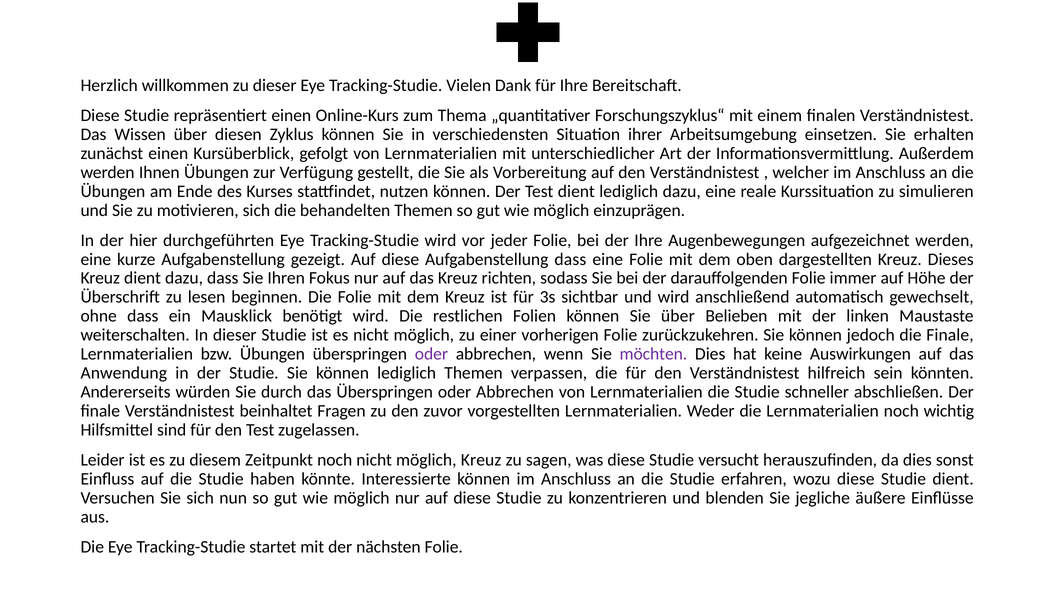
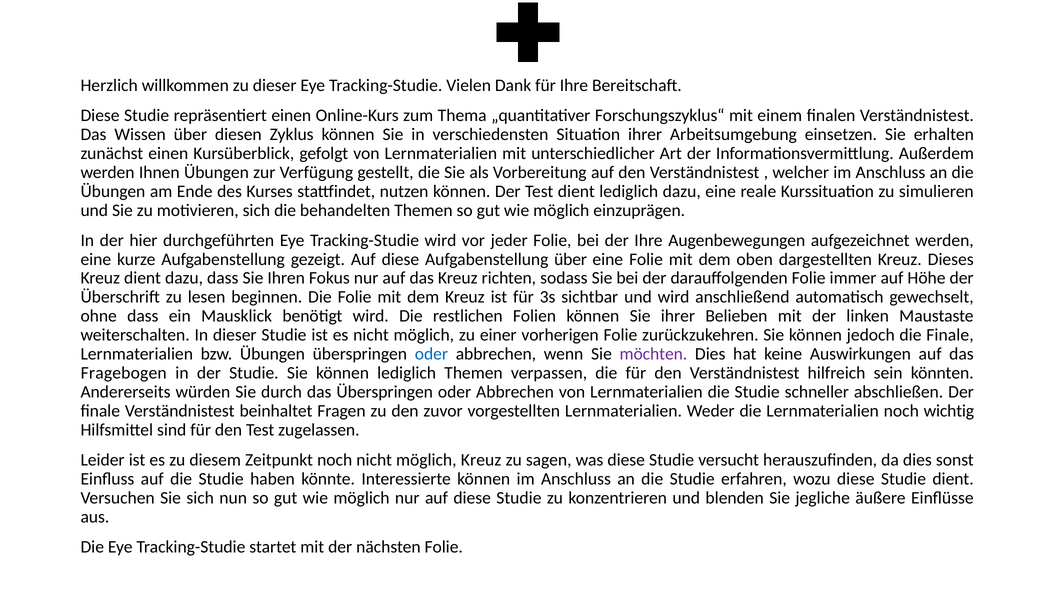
Aufgabenstellung dass: dass -> über
Sie über: über -> ihrer
oder at (431, 354) colour: purple -> blue
Anwendung: Anwendung -> Fragebogen
